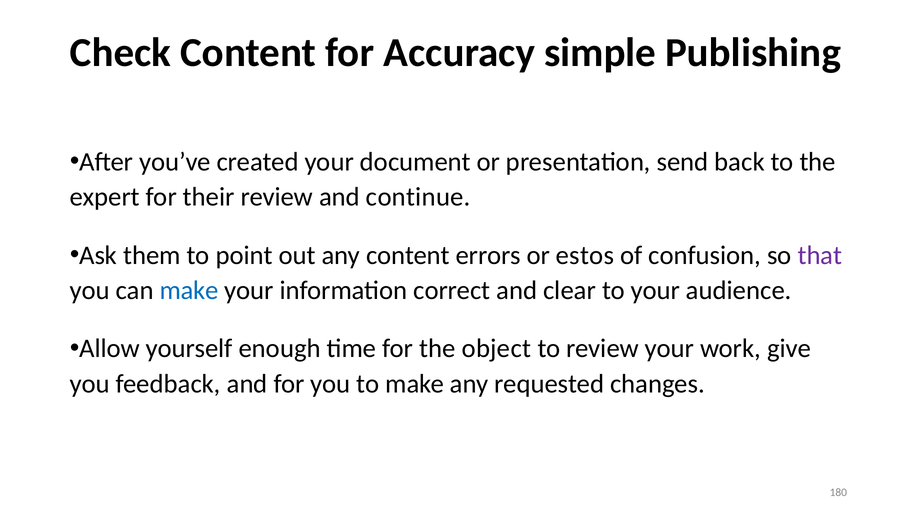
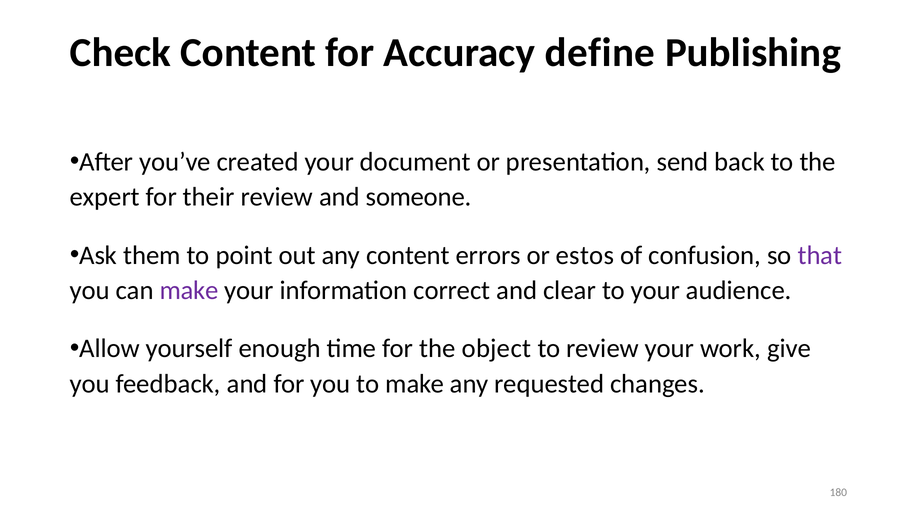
simple: simple -> define
continue: continue -> someone
make at (189, 290) colour: blue -> purple
